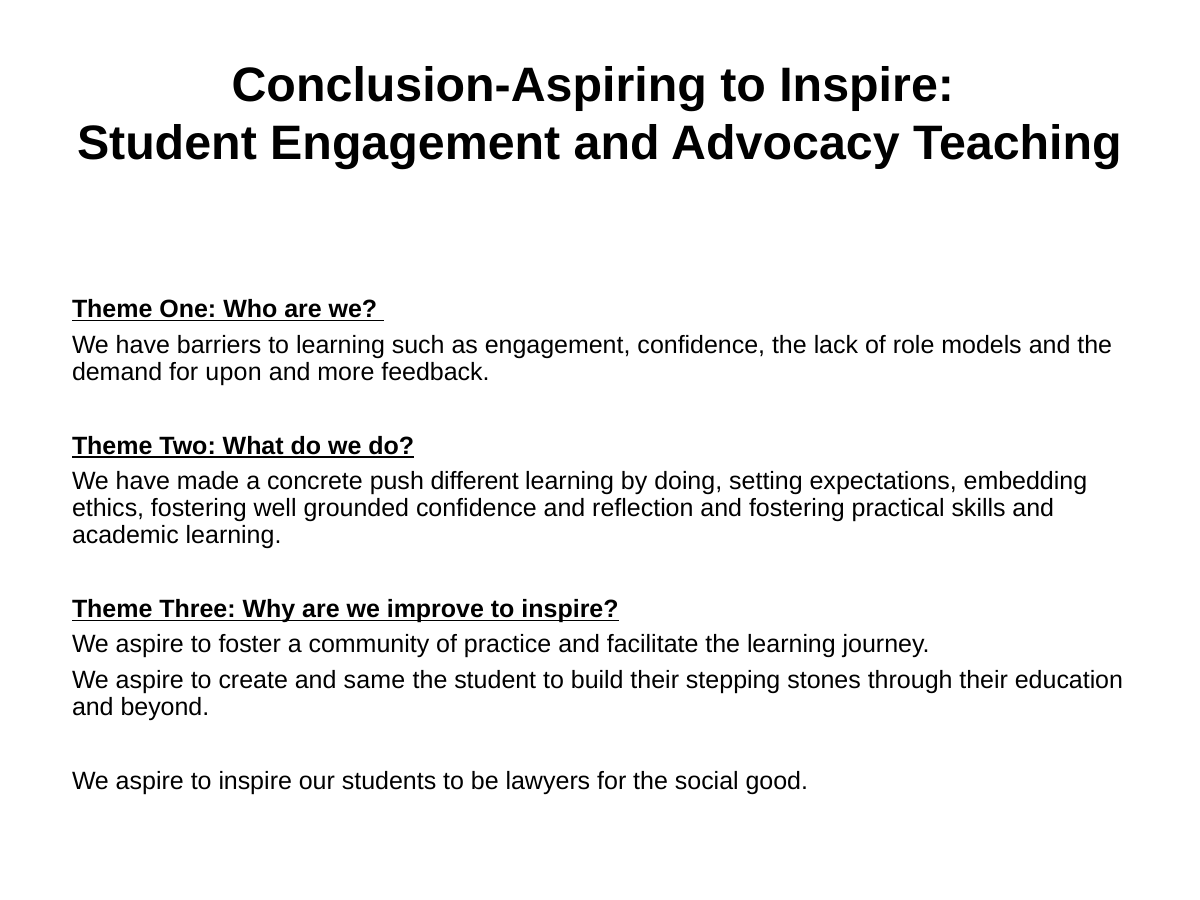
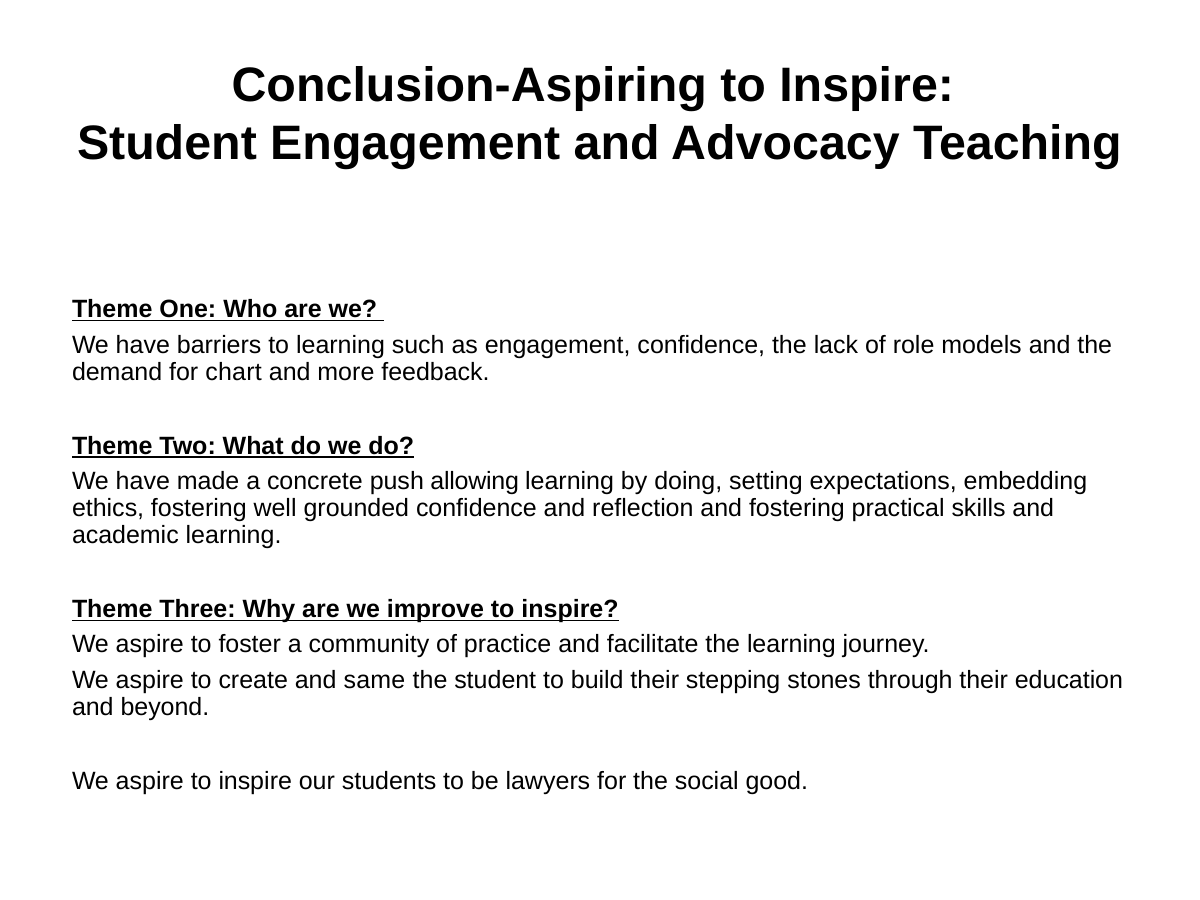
upon: upon -> chart
different: different -> allowing
